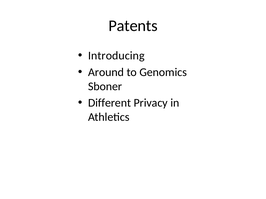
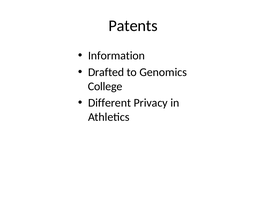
Introducing: Introducing -> Information
Around: Around -> Drafted
Sboner: Sboner -> College
